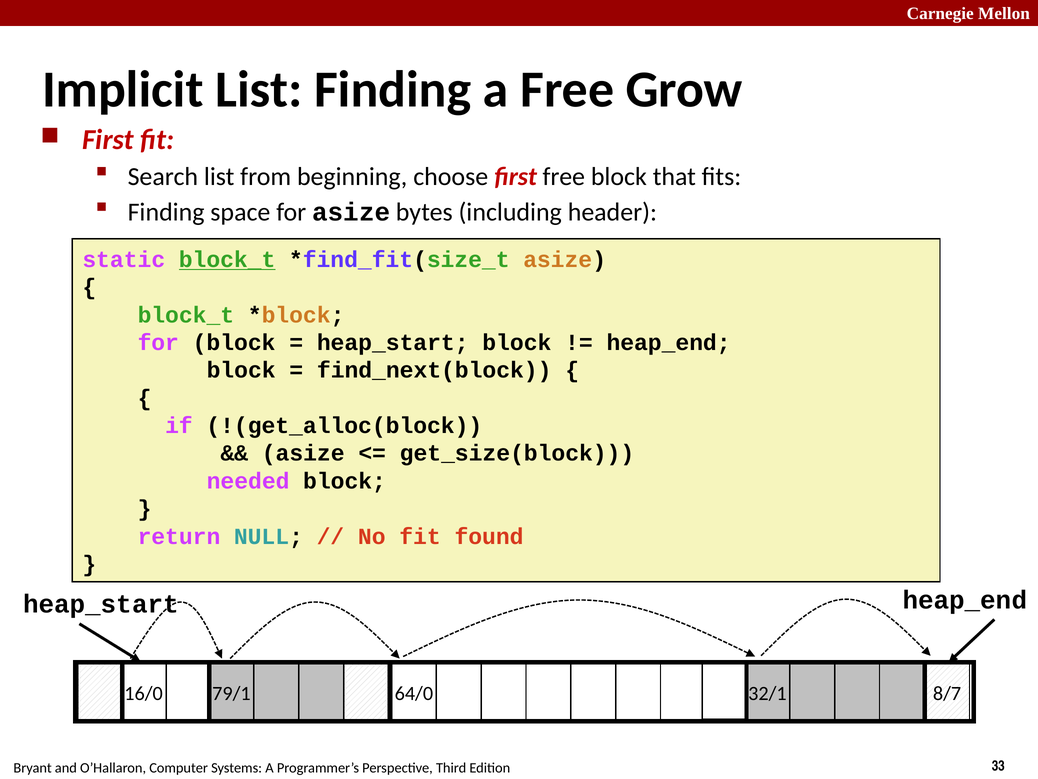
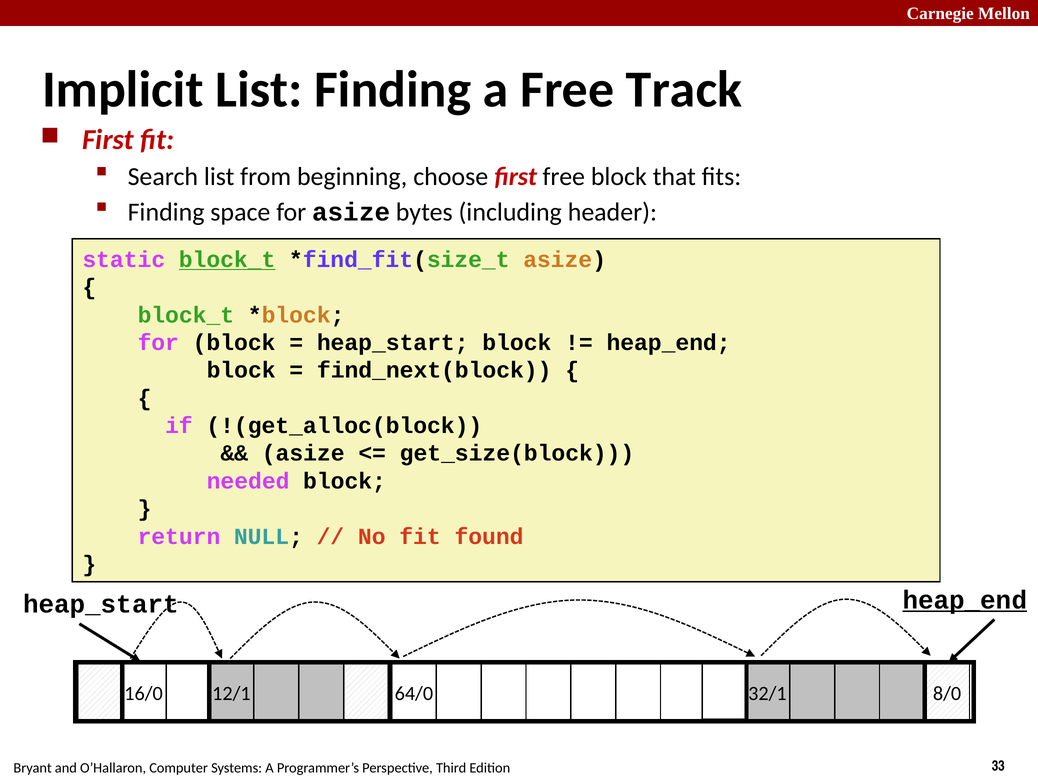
Grow: Grow -> Track
heap_end at (965, 600) underline: none -> present
79/1: 79/1 -> 12/1
8/7: 8/7 -> 8/0
